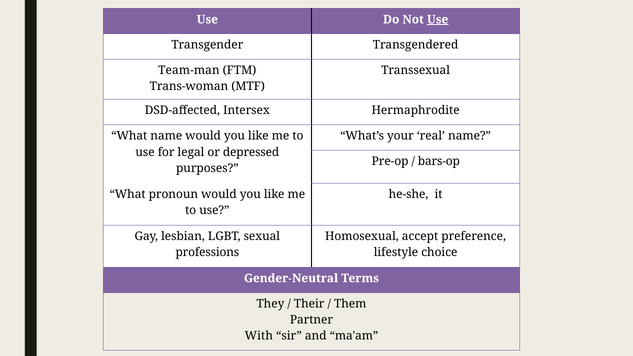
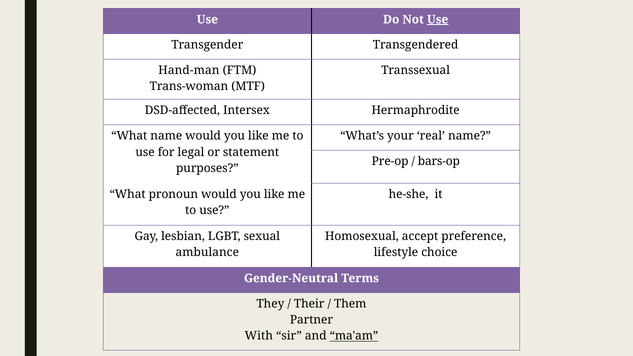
Team-man: Team-man -> Hand-man
depressed: depressed -> statement
professions: professions -> ambulance
ma'am underline: none -> present
